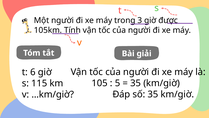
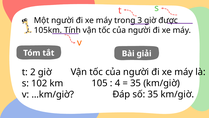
6: 6 -> 2
5: 5 -> 4
115: 115 -> 102
